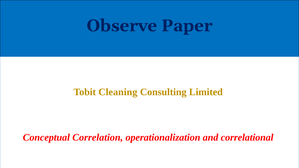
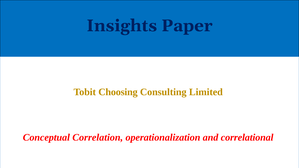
Observe: Observe -> Insights
Cleaning: Cleaning -> Choosing
